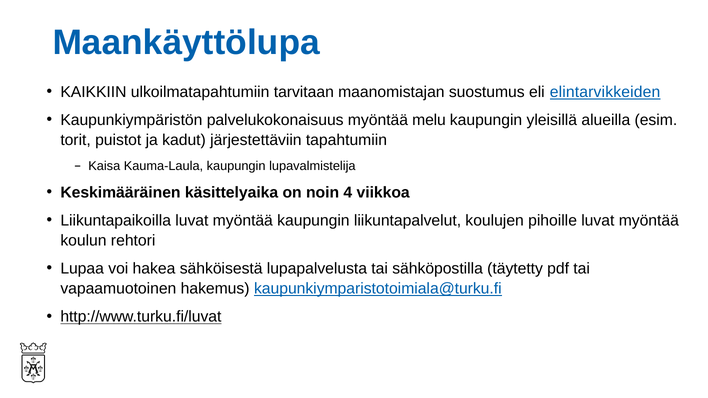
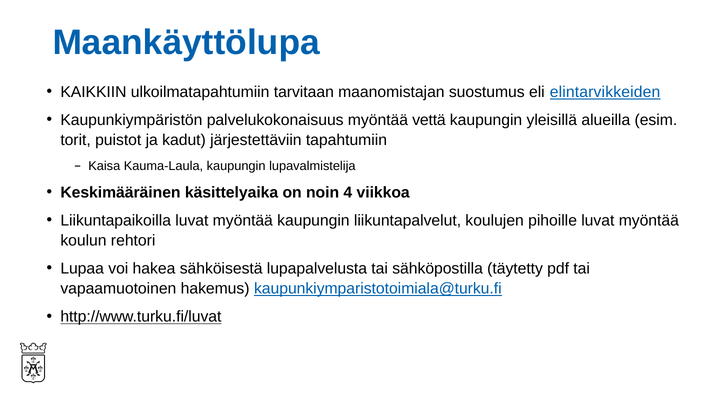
melu: melu -> vettä
